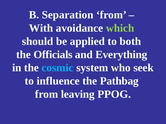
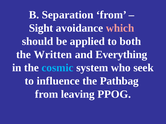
With: With -> Sight
which colour: light green -> pink
Officials: Officials -> Written
